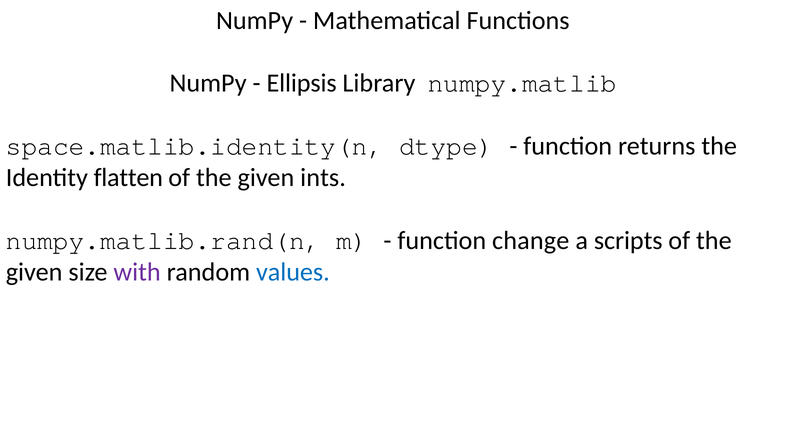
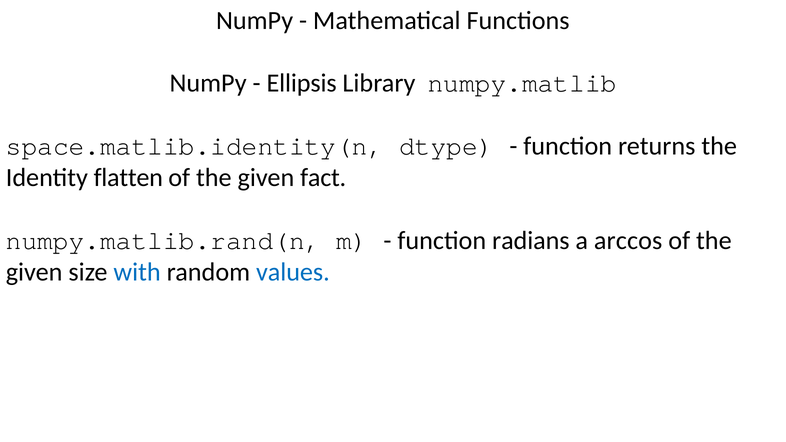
ints: ints -> fact
change: change -> radians
scripts: scripts -> arccos
with colour: purple -> blue
